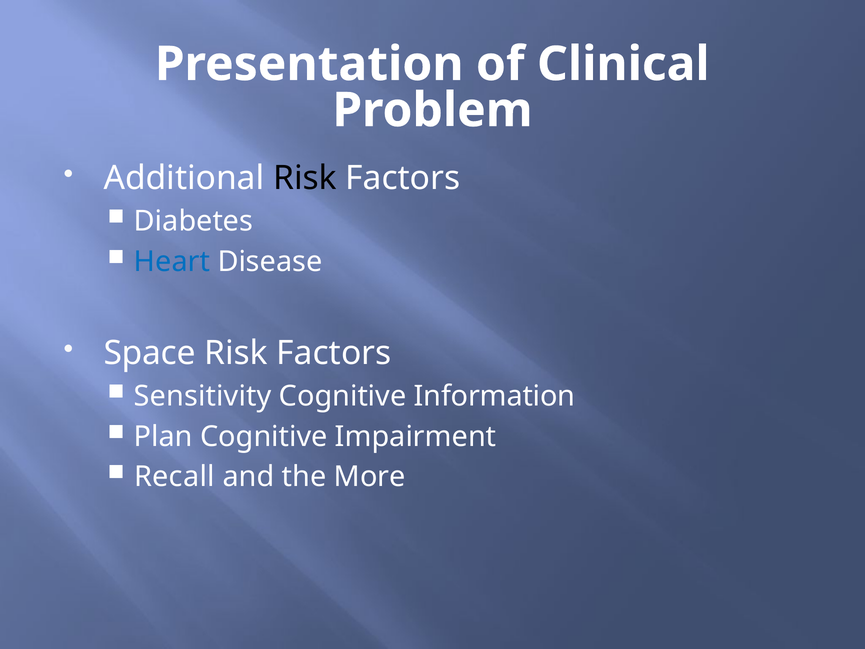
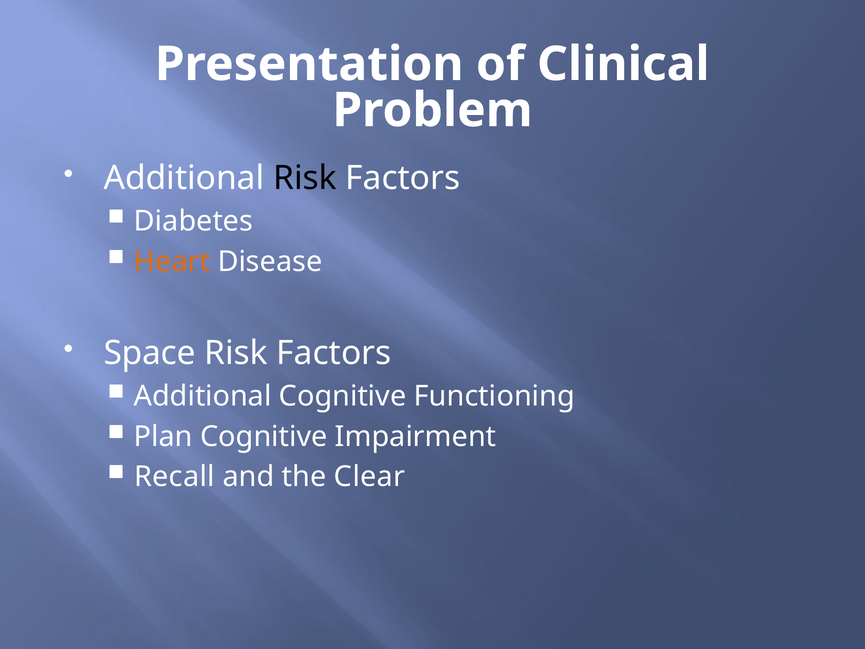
Heart colour: blue -> orange
Sensitivity at (203, 396): Sensitivity -> Additional
Information: Information -> Functioning
More: More -> Clear
